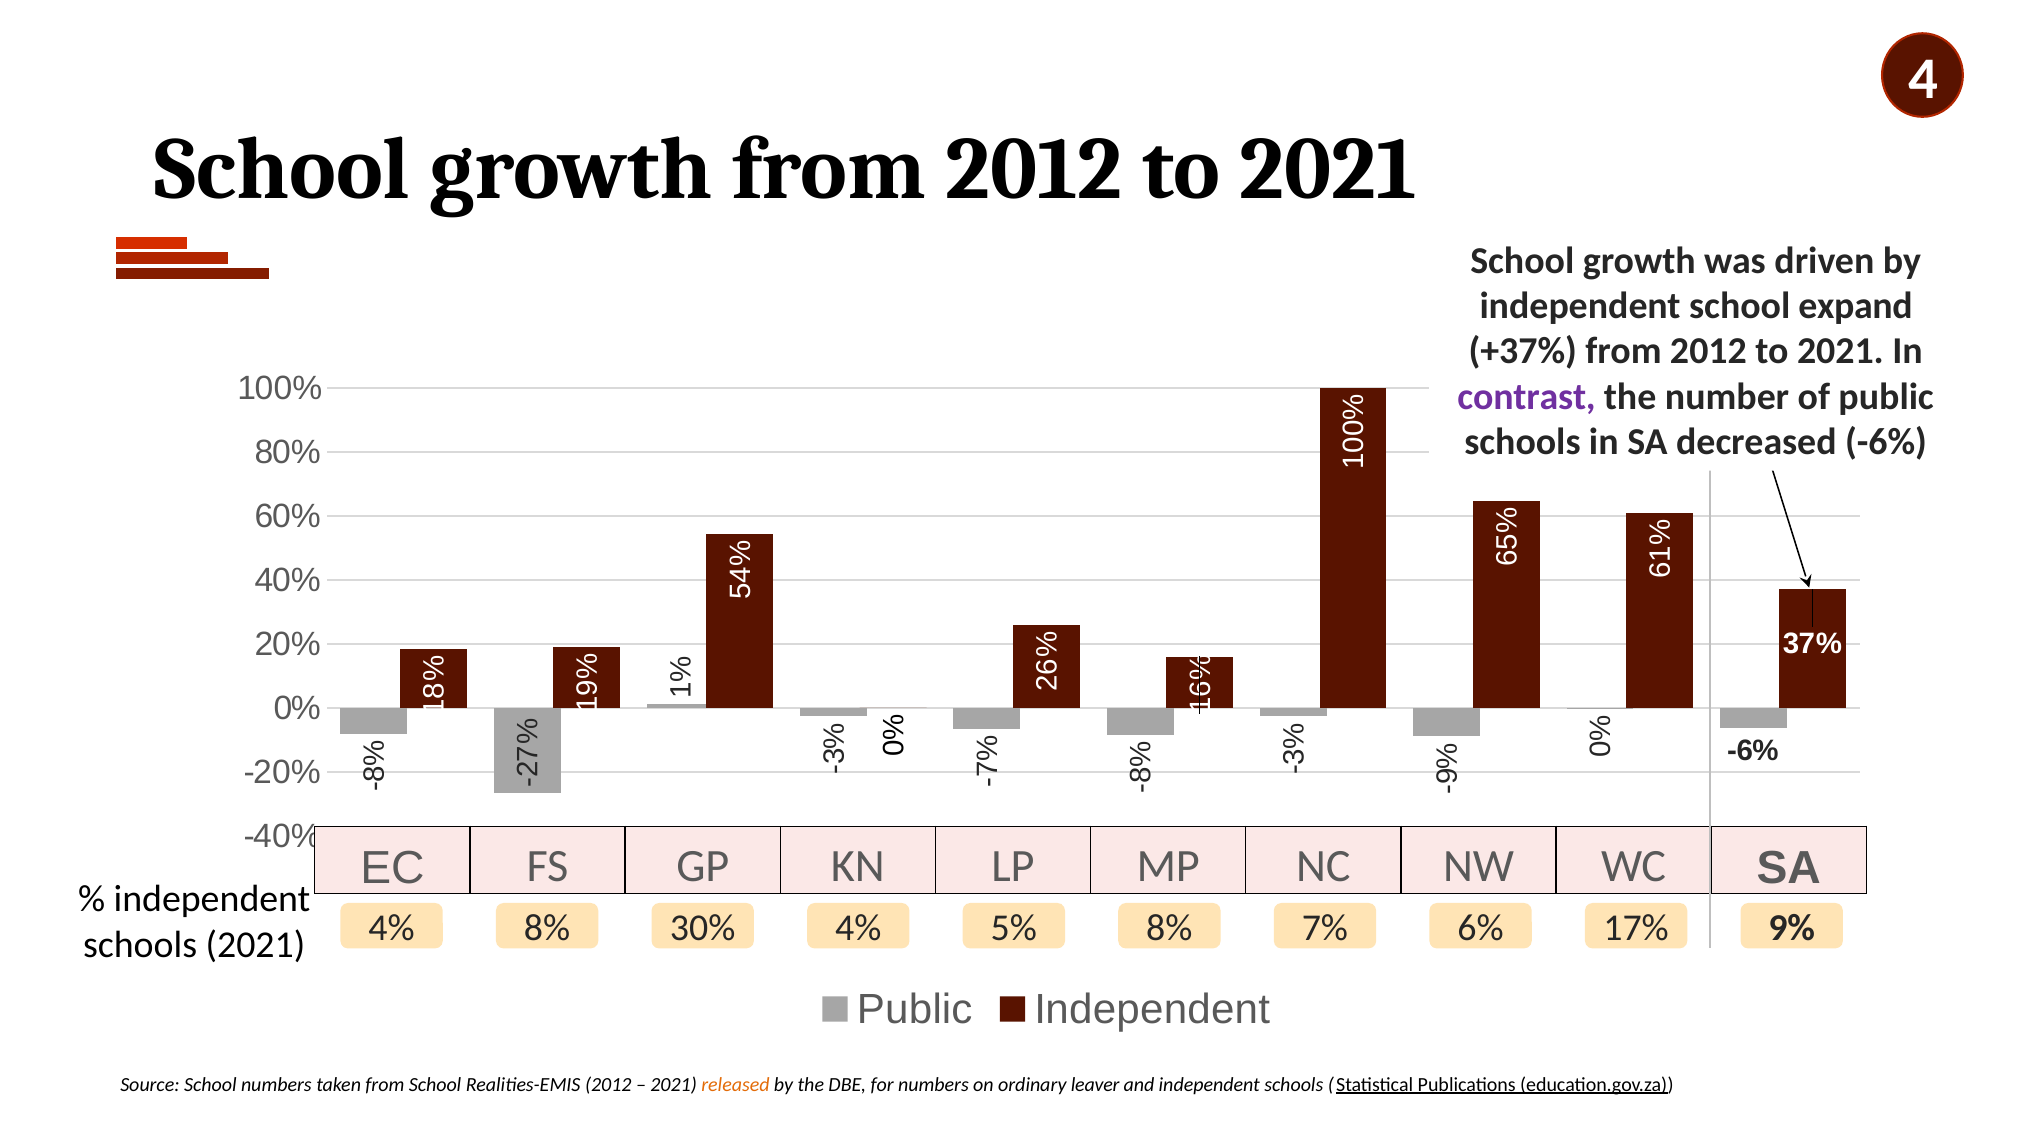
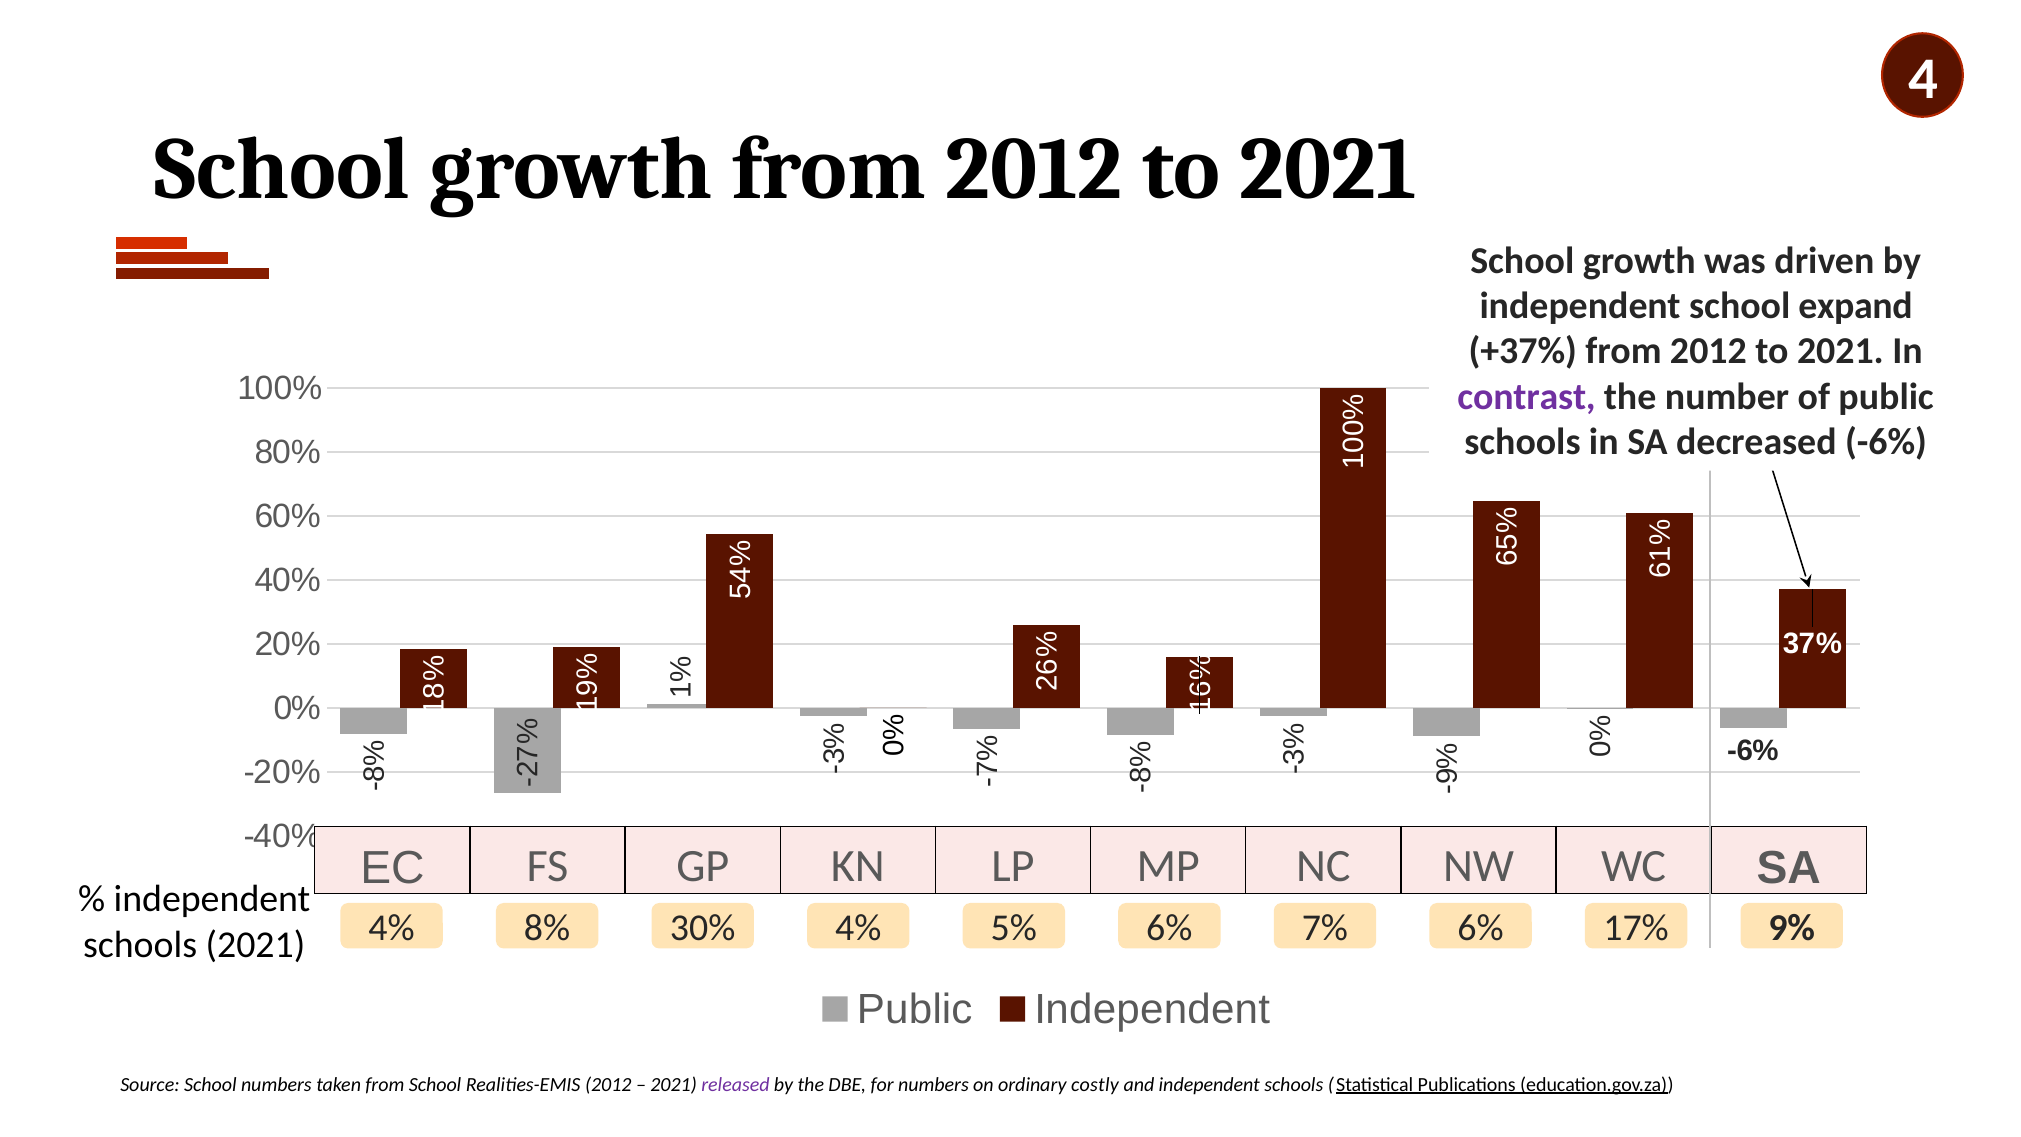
5% 8%: 8% -> 6%
released colour: orange -> purple
leaver: leaver -> costly
